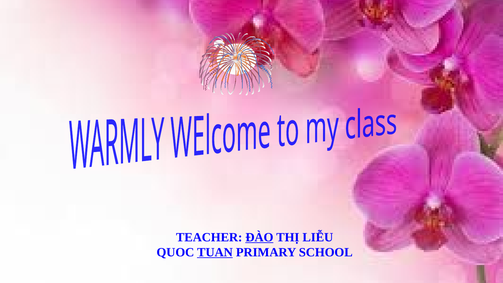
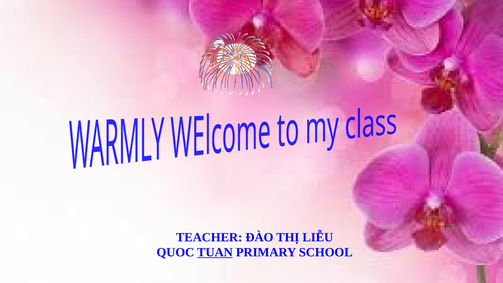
ĐÀO underline: present -> none
